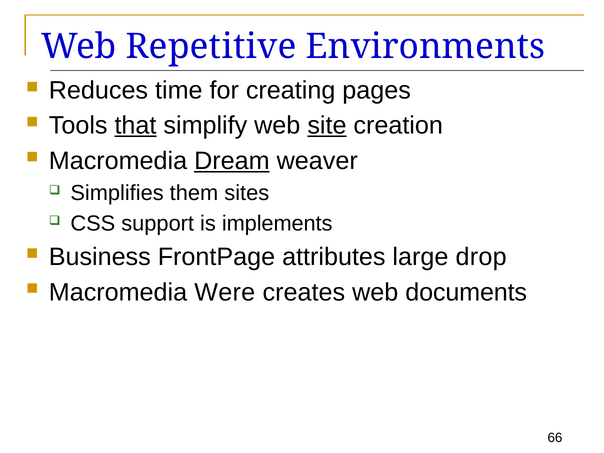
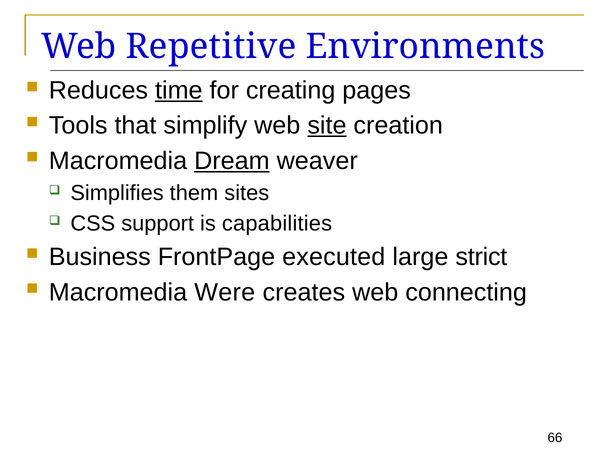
time underline: none -> present
that underline: present -> none
implements: implements -> capabilities
attributes: attributes -> executed
drop: drop -> strict
documents: documents -> connecting
